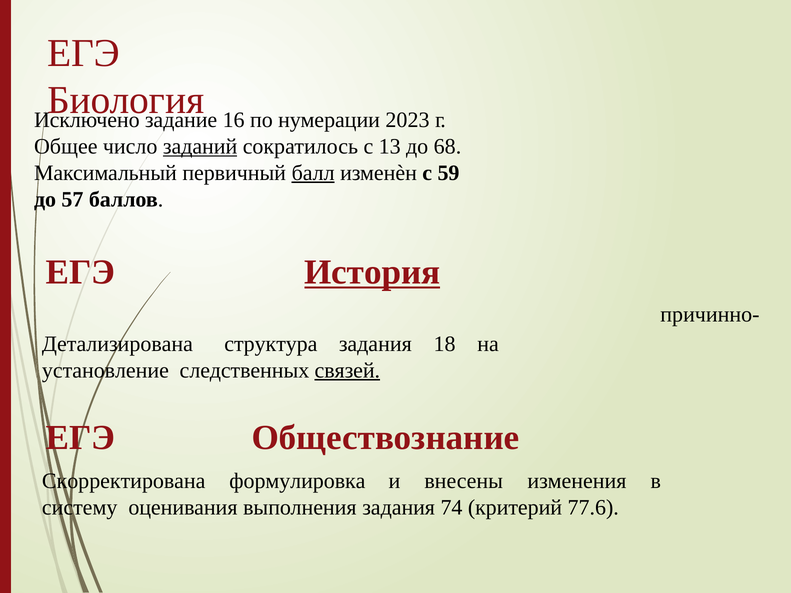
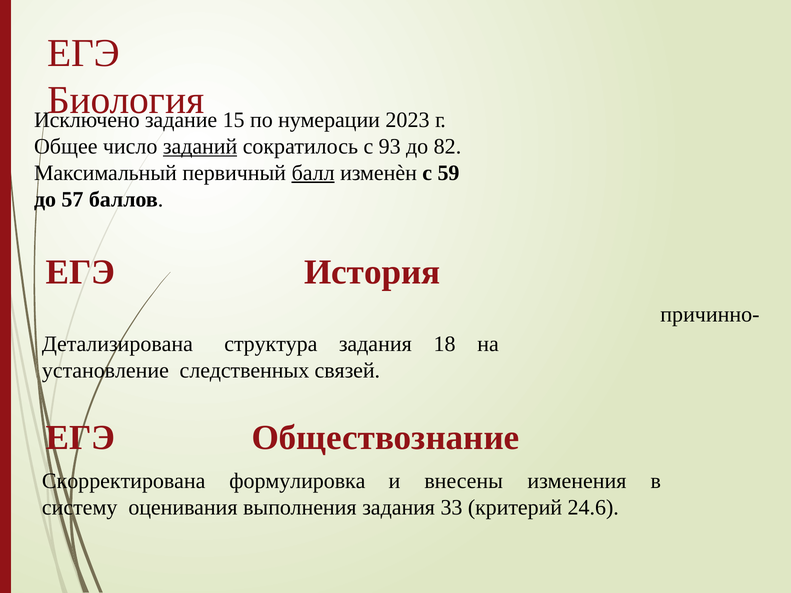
16: 16 -> 15
13: 13 -> 93
68: 68 -> 82
История underline: present -> none
связей underline: present -> none
74: 74 -> 33
77.6: 77.6 -> 24.6
